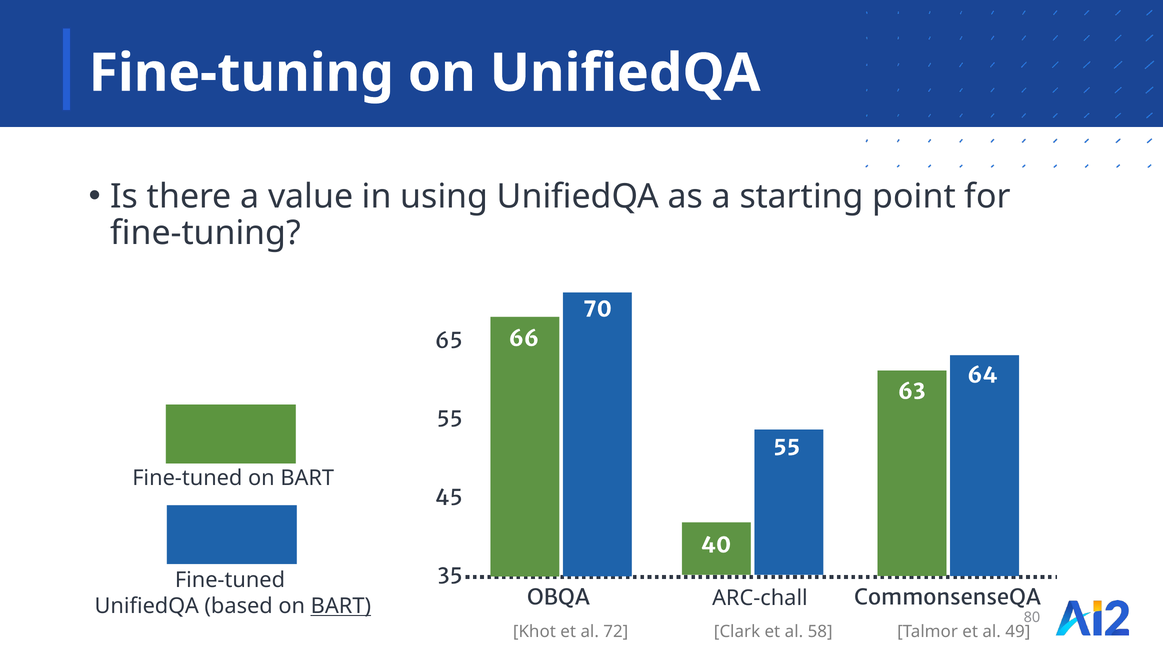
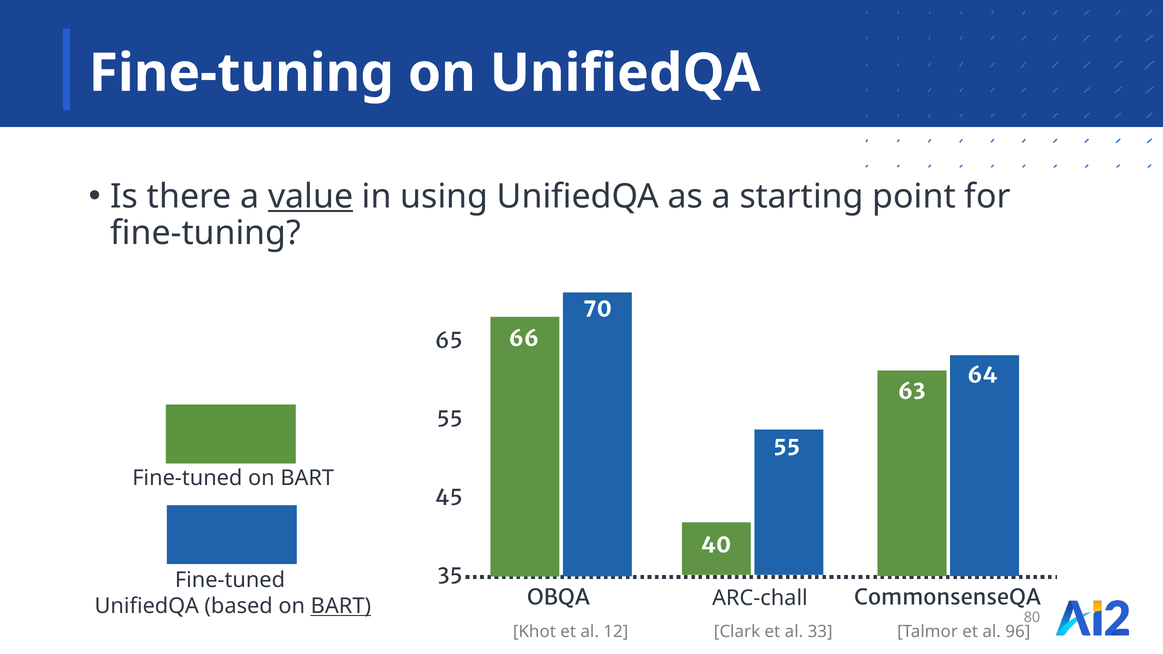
value underline: none -> present
72: 72 -> 12
58: 58 -> 33
49: 49 -> 96
